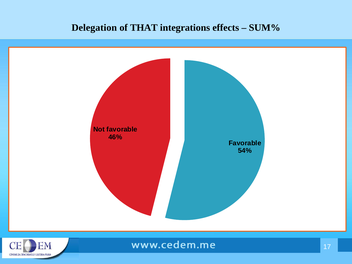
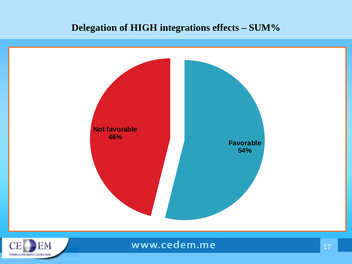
THAT: THAT -> HIGH
